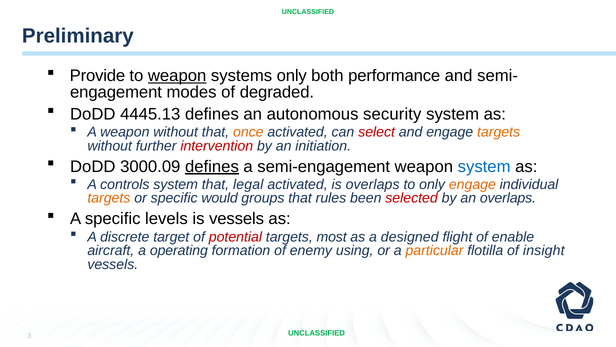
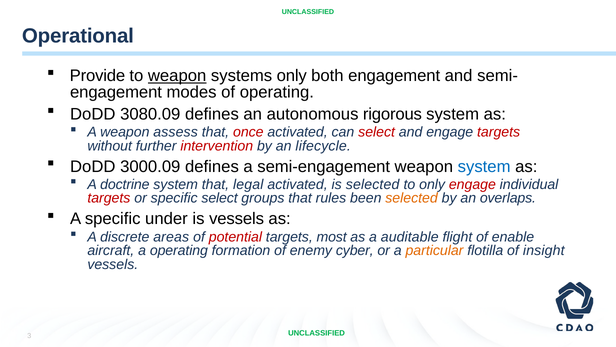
Preliminary: Preliminary -> Operational
both performance: performance -> engagement
of degraded: degraded -> operating
4445.13: 4445.13 -> 3080.09
security: security -> rigorous
weapon without: without -> assess
once colour: orange -> red
targets at (499, 132) colour: orange -> red
initiation: initiation -> lifecycle
defines at (212, 166) underline: present -> none
controls: controls -> doctrine
is overlaps: overlaps -> selected
engage at (472, 184) colour: orange -> red
targets at (109, 198) colour: orange -> red
specific would: would -> select
selected at (412, 198) colour: red -> orange
levels: levels -> under
target: target -> areas
designed: designed -> auditable
using: using -> cyber
